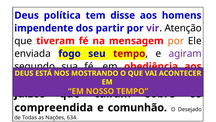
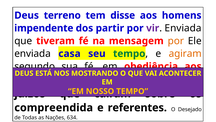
política: política -> terreno
Atenção at (183, 28): Atenção -> Enviada
fogo: fogo -> casa
tempo at (129, 53) colour: red -> green
agiram colour: purple -> orange
comunhão: comunhão -> referentes
